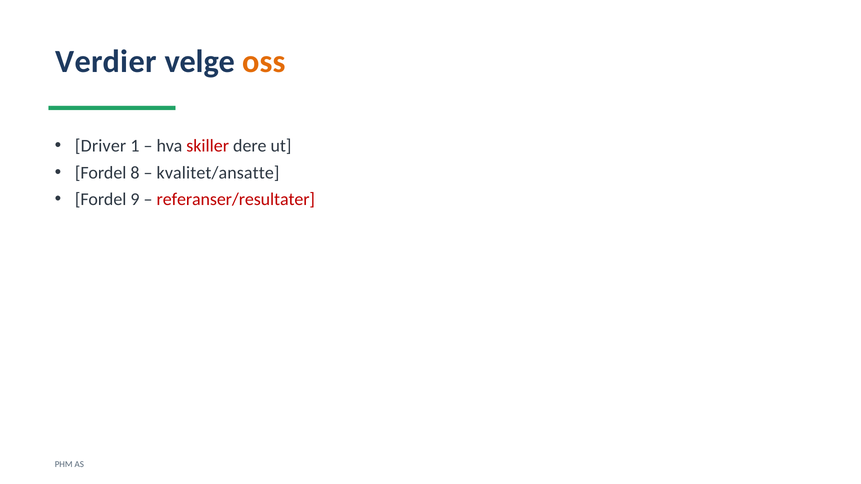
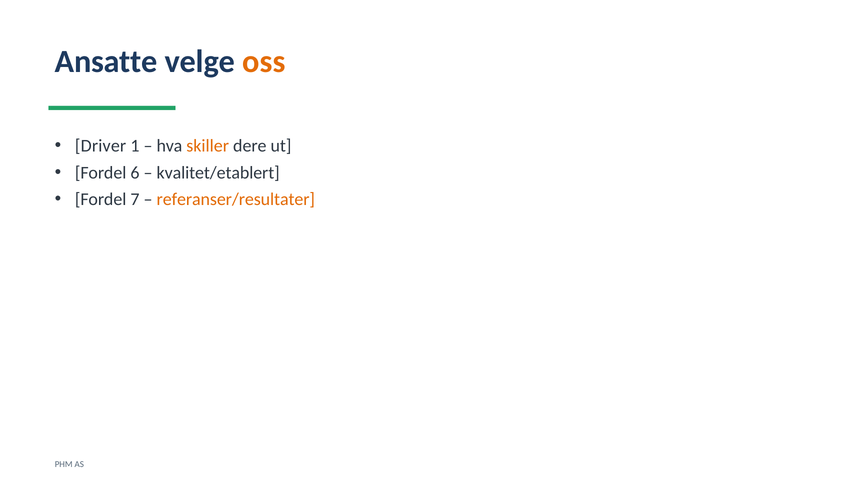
Verdier: Verdier -> Ansatte
skiller colour: red -> orange
8: 8 -> 6
kvalitet/ansatte: kvalitet/ansatte -> kvalitet/etablert
9: 9 -> 7
referanser/resultater colour: red -> orange
